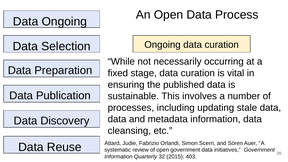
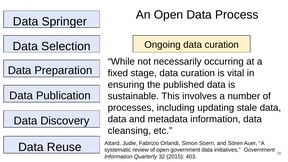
Data Ongoing: Ongoing -> Springer
